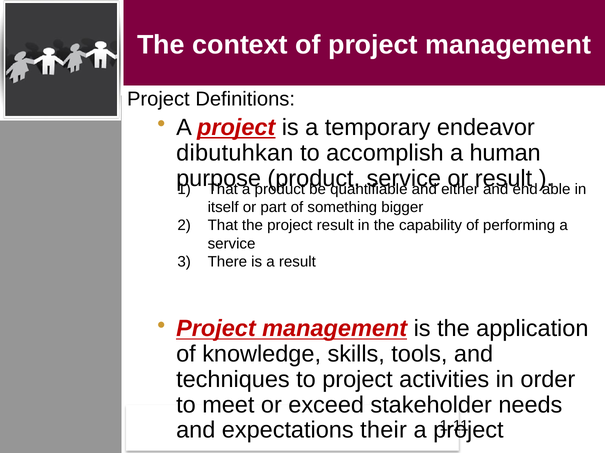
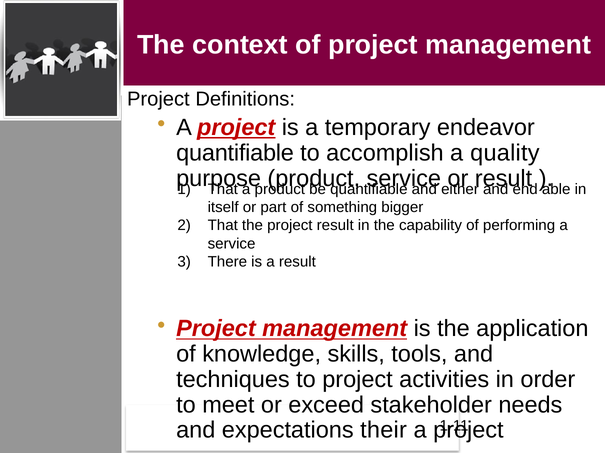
dibutuhkan at (235, 153): dibutuhkan -> quantifiable
human: human -> quality
